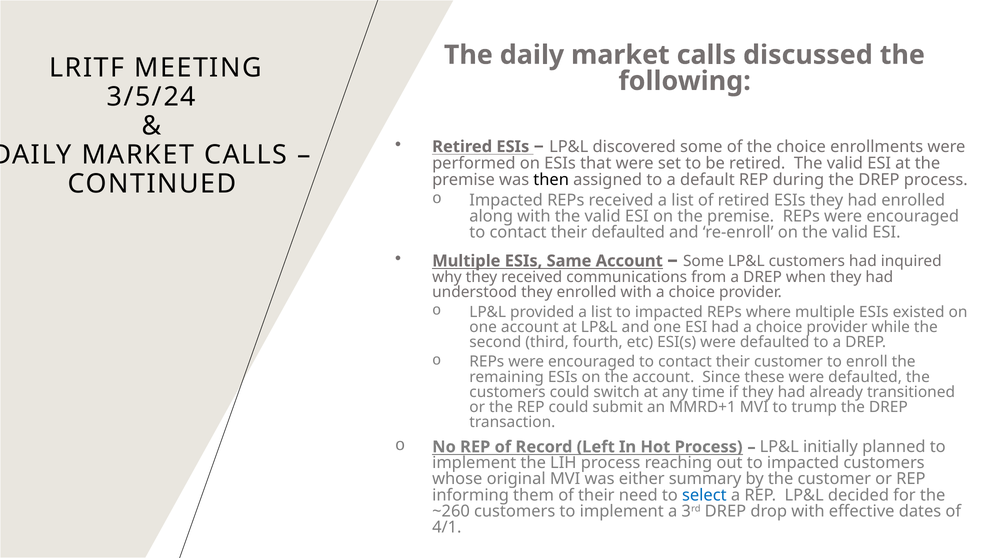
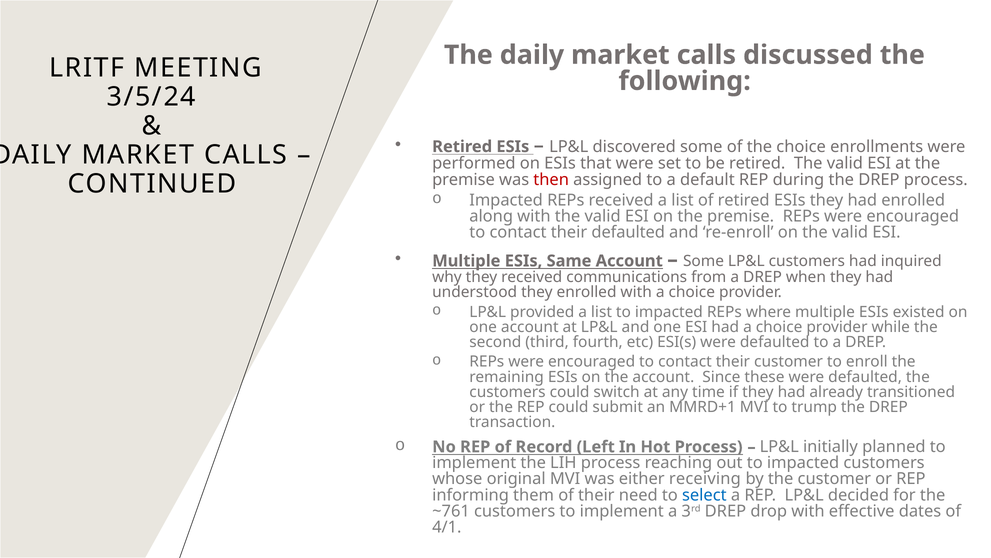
then colour: black -> red
summary: summary -> receiving
~260: ~260 -> ~761
